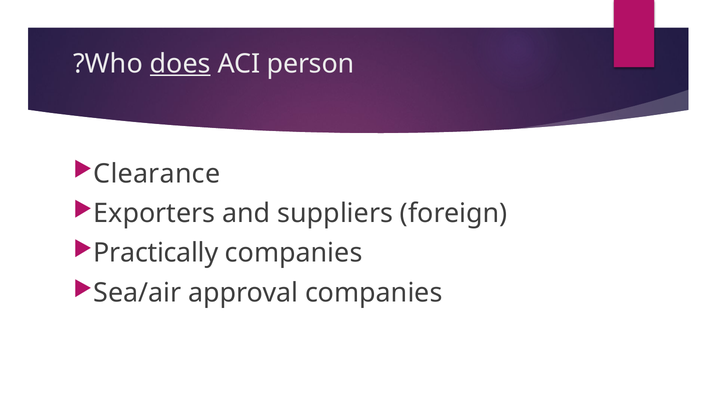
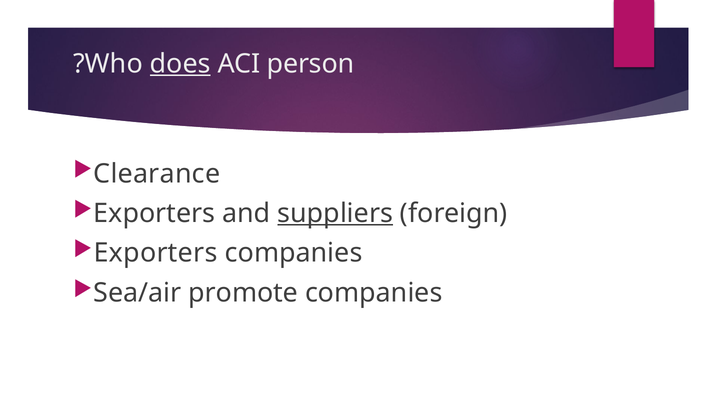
suppliers underline: none -> present
Practically at (156, 253): Practically -> Exporters
approval: approval -> promote
